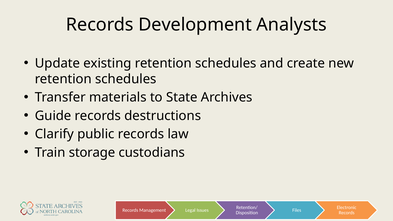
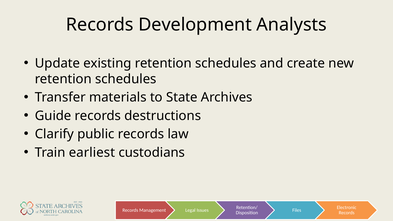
storage: storage -> earliest
